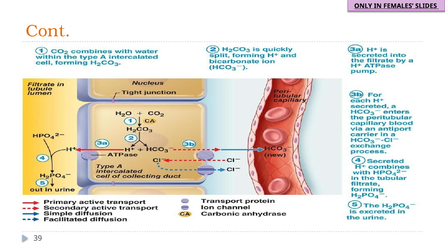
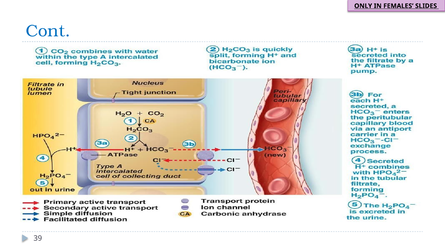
Cont colour: orange -> blue
